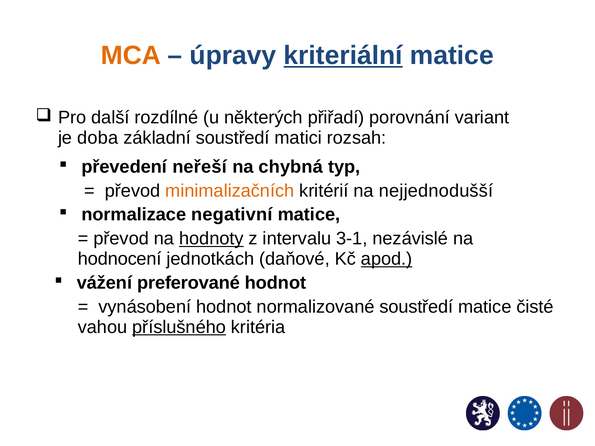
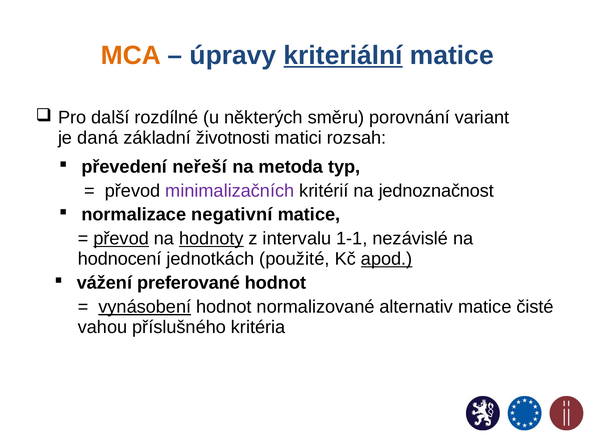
přiřadí: přiřadí -> směru
doba: doba -> daná
základní soustředí: soustředí -> životnosti
chybná: chybná -> metoda
minimalizačních colour: orange -> purple
nejjednodušší: nejjednodušší -> jednoznačnost
převod at (121, 239) underline: none -> present
3-1: 3-1 -> 1-1
daňové: daňové -> použité
vynásobení underline: none -> present
normalizované soustředí: soustředí -> alternativ
příslušného underline: present -> none
